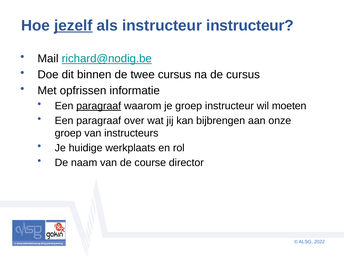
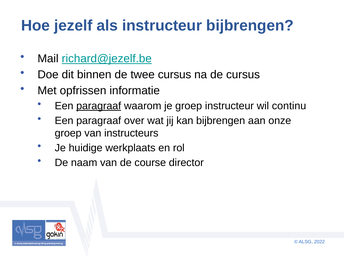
jezelf underline: present -> none
instructeur instructeur: instructeur -> bijbrengen
richard@nodig.be: richard@nodig.be -> richard@jezelf.be
moeten: moeten -> continu
